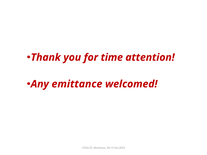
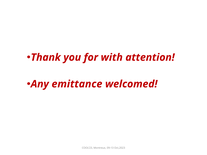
time: time -> with
